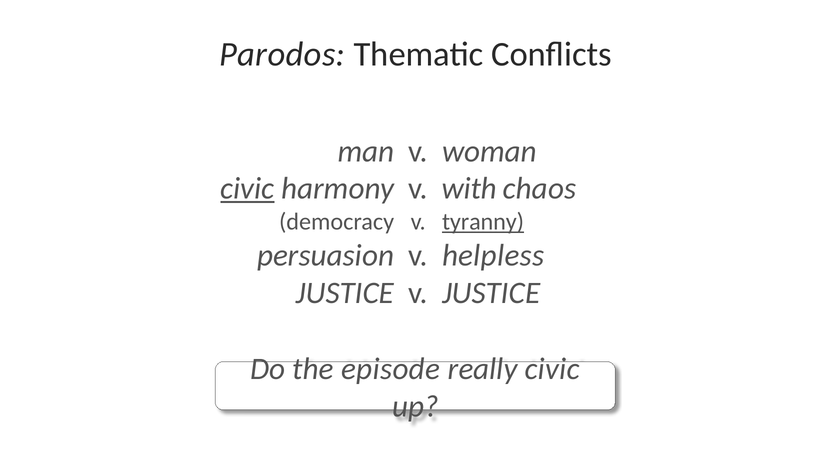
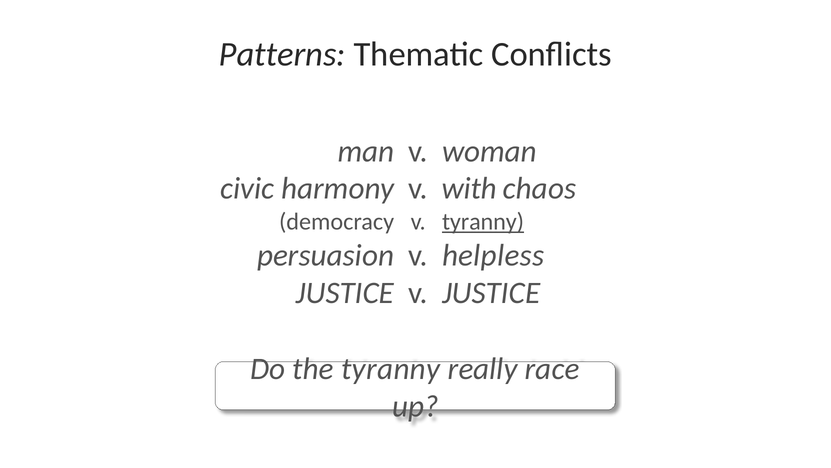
Parodos: Parodos -> Patterns
civic at (247, 188) underline: present -> none
the episode: episode -> tyranny
really civic: civic -> race
